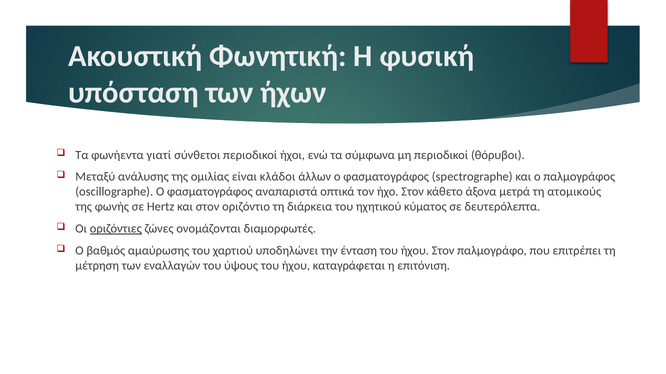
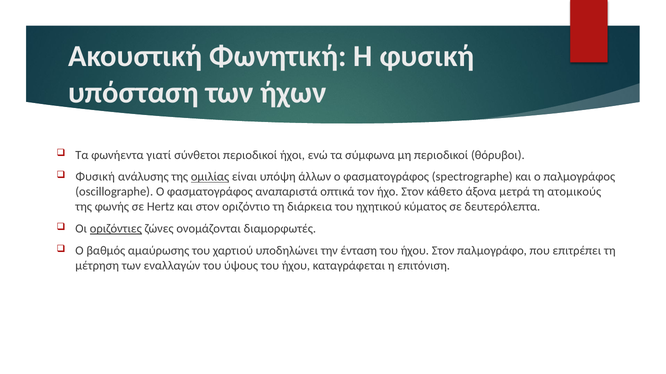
Μεταξύ at (95, 177): Μεταξύ -> Φυσική
ομιλίας underline: none -> present
κλάδοι: κλάδοι -> υπόψη
